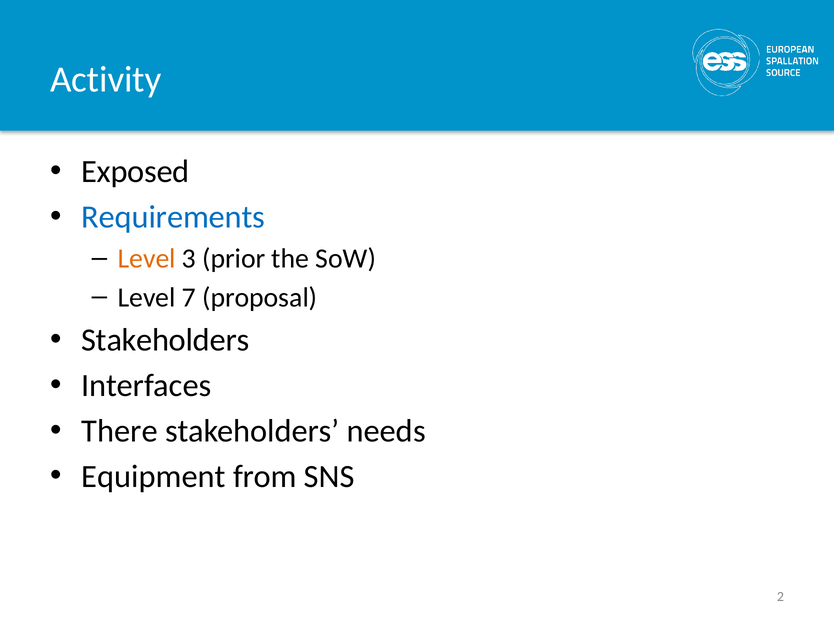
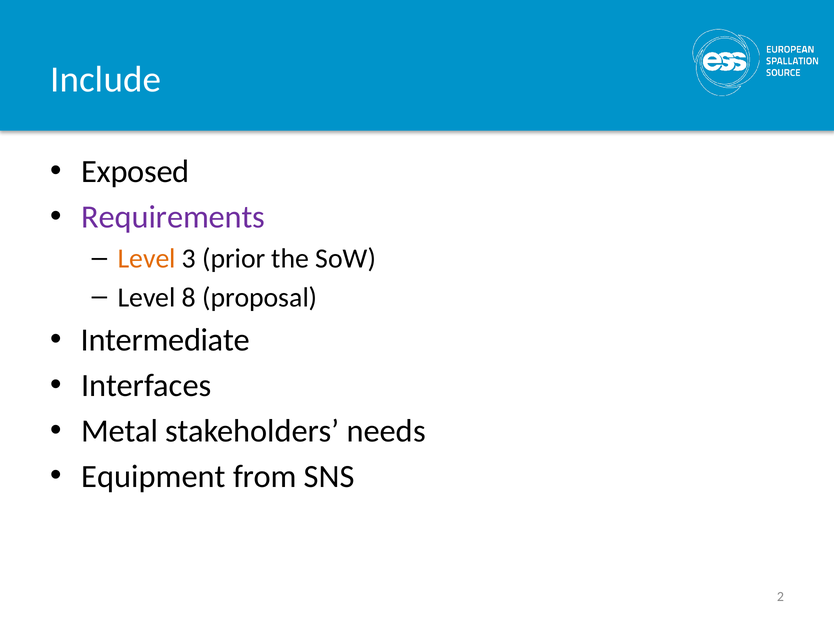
Activity: Activity -> Include
Requirements colour: blue -> purple
7: 7 -> 8
Stakeholders at (165, 341): Stakeholders -> Intermediate
There: There -> Metal
